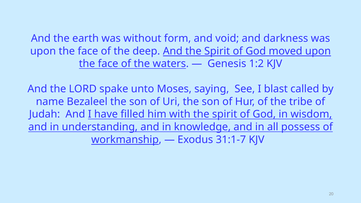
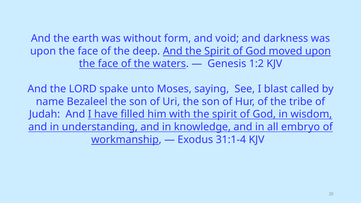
possess: possess -> embryo
31:1-7: 31:1-7 -> 31:1-4
